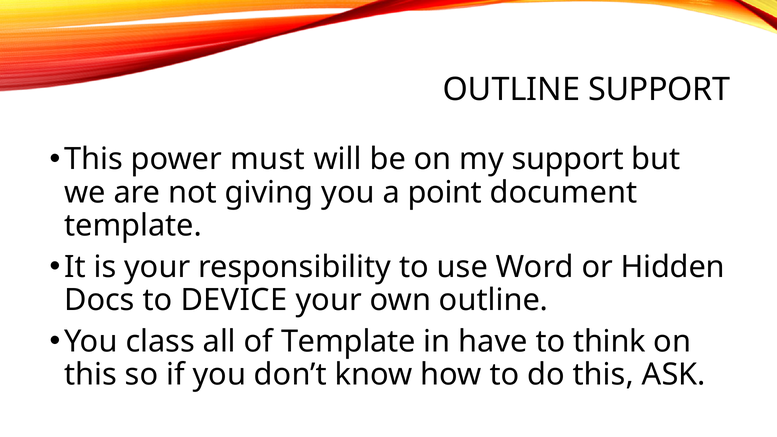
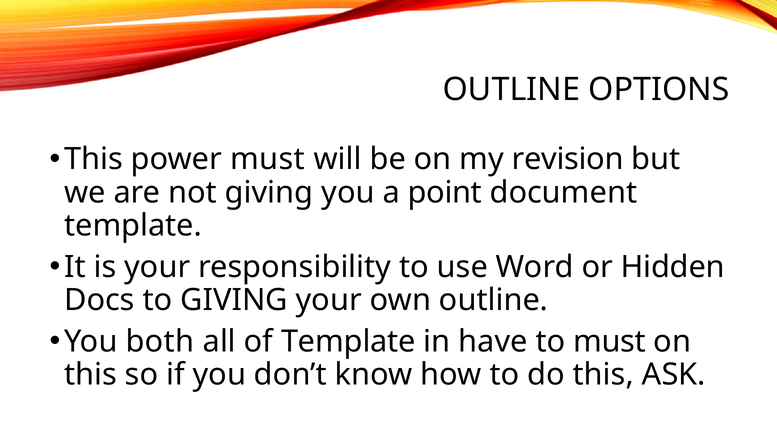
OUTLINE SUPPORT: SUPPORT -> OPTIONS
my support: support -> revision
to DEVICE: DEVICE -> GIVING
class: class -> both
to think: think -> must
